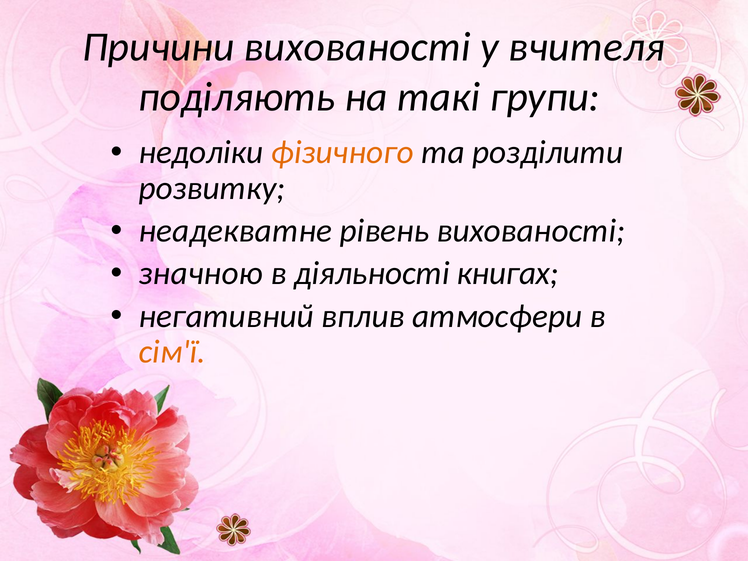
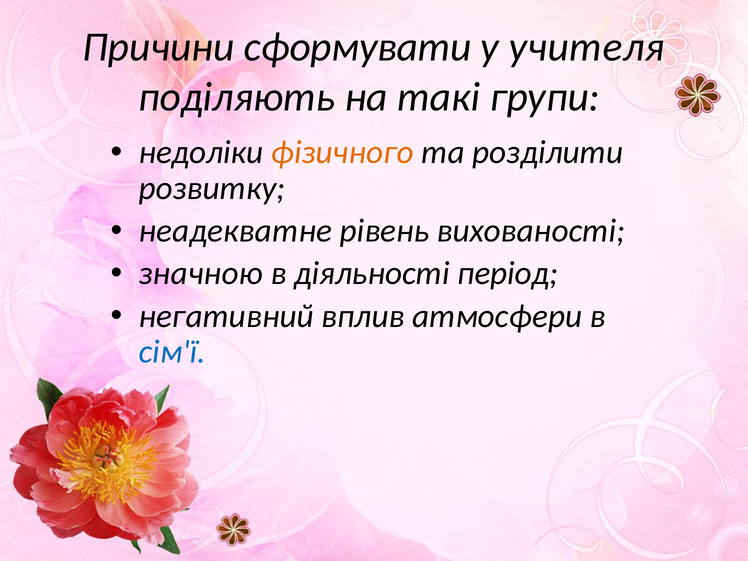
Причини вихованості: вихованості -> сформувати
вчителя: вчителя -> учителя
книгах: книгах -> період
сім'ї colour: orange -> blue
